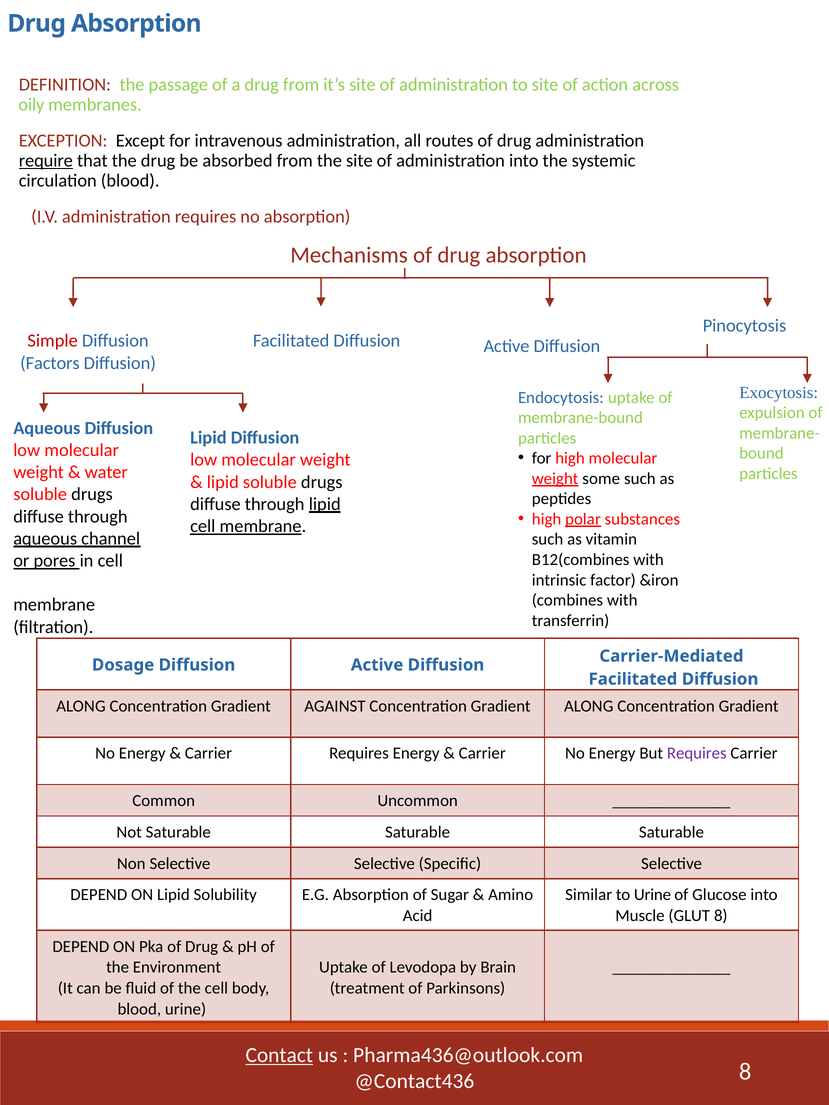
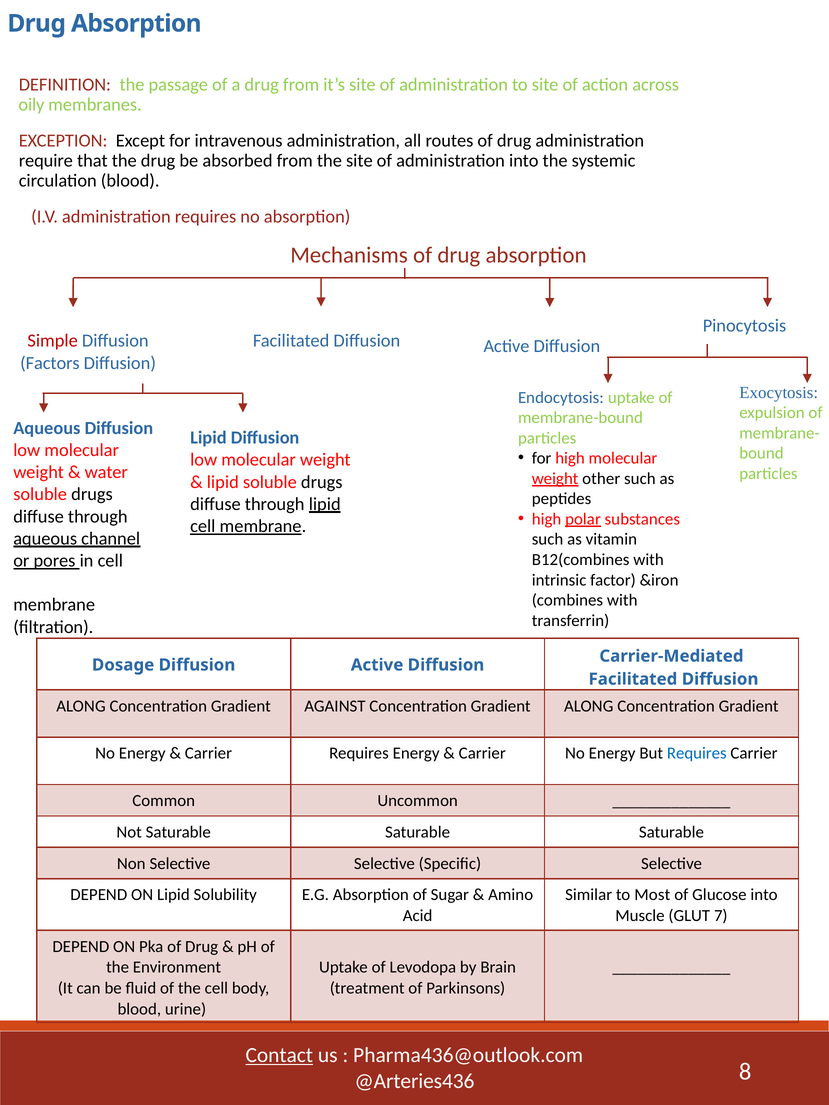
require underline: present -> none
some: some -> other
Requires at (697, 754) colour: purple -> blue
to Urine: Urine -> Most
GLUT 8: 8 -> 7
@Contact436: @Contact436 -> @Arteries436
